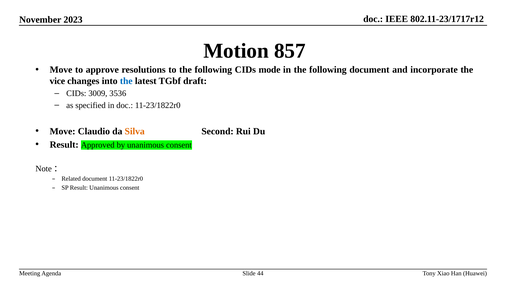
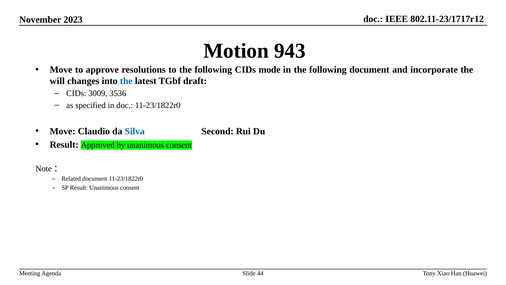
857: 857 -> 943
vice: vice -> will
Silva colour: orange -> blue
